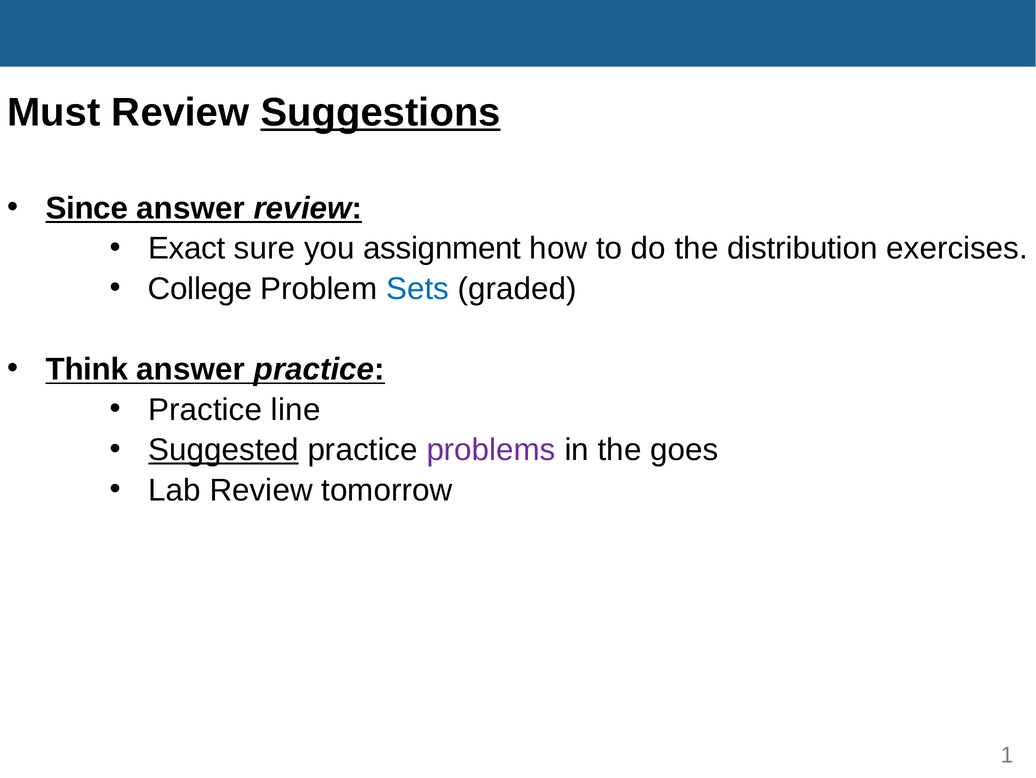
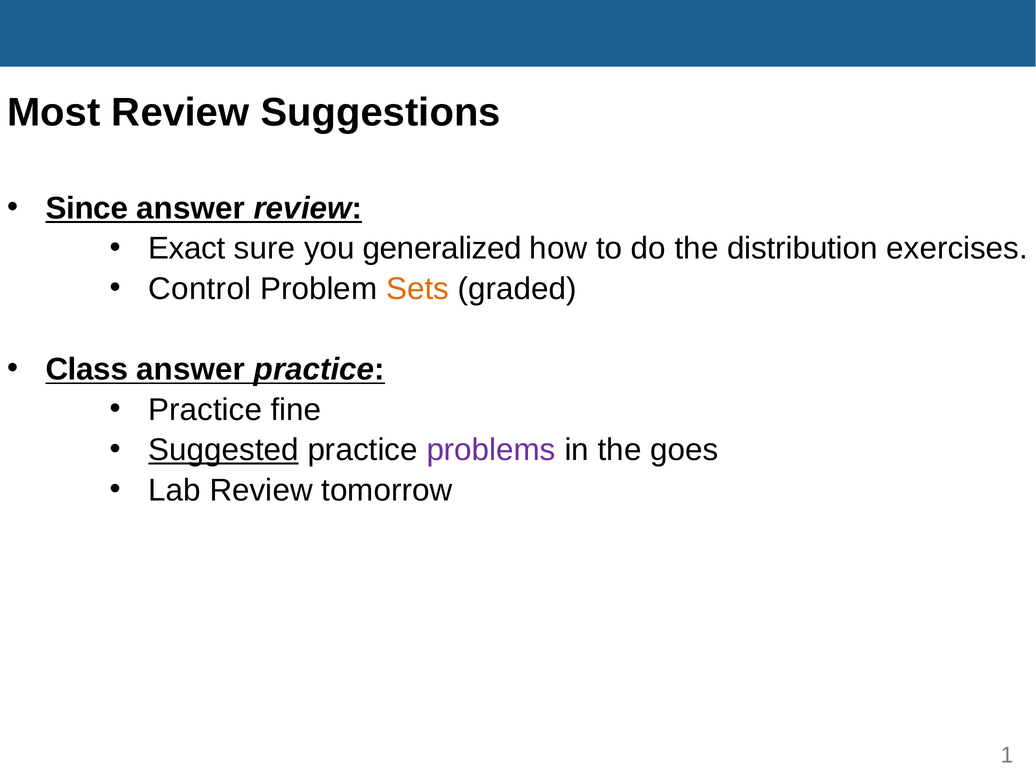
Must: Must -> Most
Suggestions underline: present -> none
assignment: assignment -> generalized
College: College -> Control
Sets colour: blue -> orange
Think: Think -> Class
line: line -> fine
